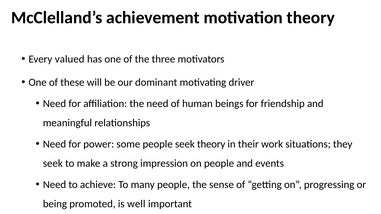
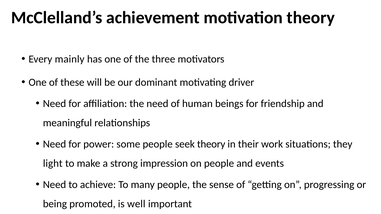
valued: valued -> mainly
seek at (53, 164): seek -> light
